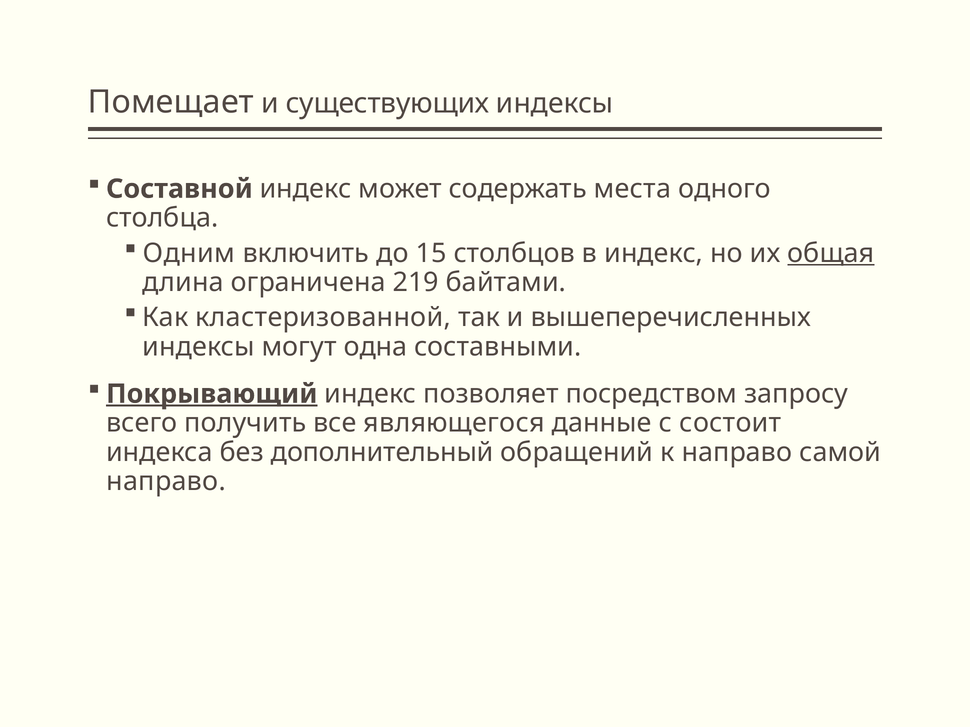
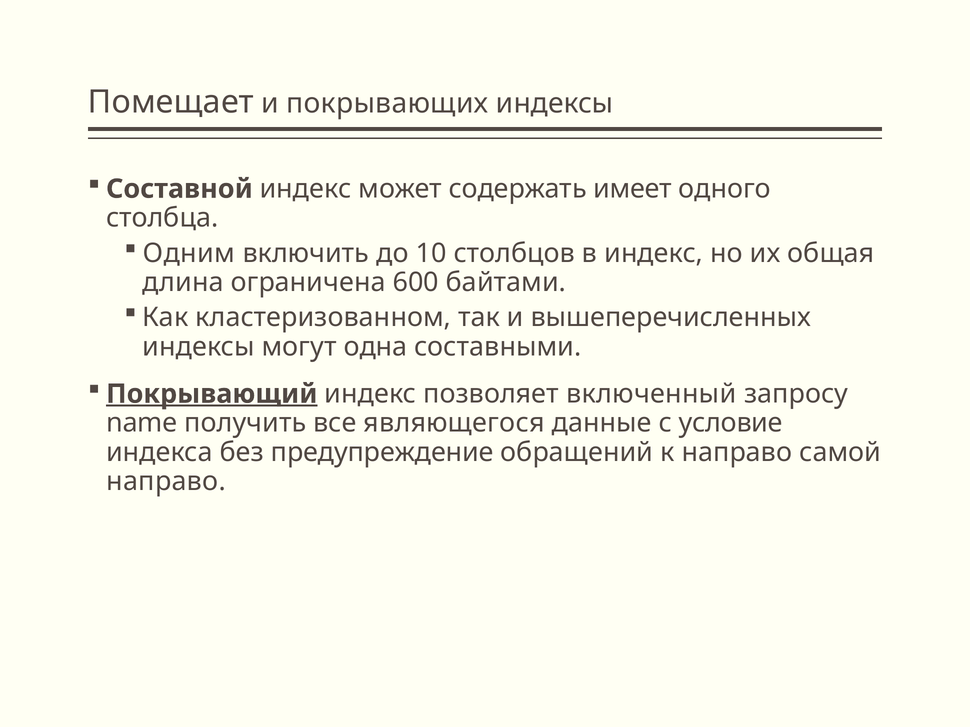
существующих: существующих -> покрывающих
места: места -> имеет
15: 15 -> 10
общая underline: present -> none
219: 219 -> 600
кластеризованной: кластеризованной -> кластеризованном
посредством: посредством -> включенный
всего: всего -> name
состоит: состоит -> условие
дополнительный: дополнительный -> предупреждение
